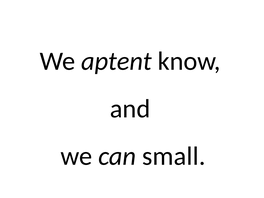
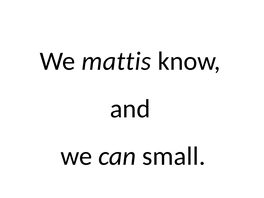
aptent: aptent -> mattis
